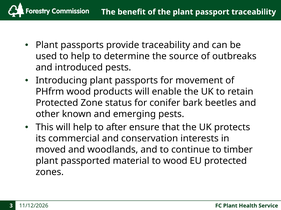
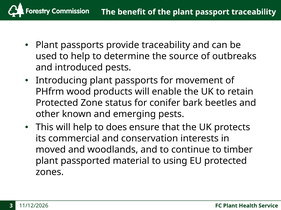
after: after -> does
to wood: wood -> using
